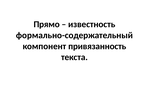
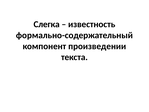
Прямо: Прямо -> Слегка
привязанность: привязанность -> произведении
